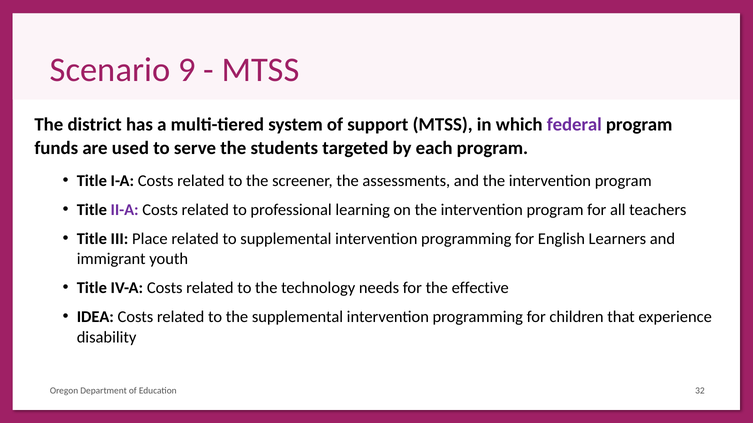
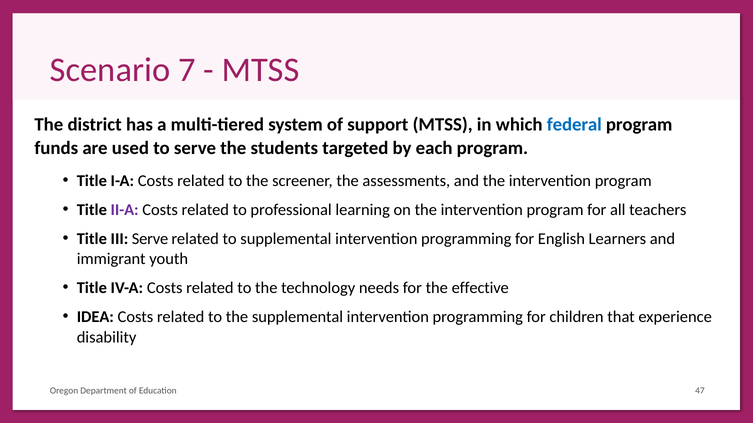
9: 9 -> 7
federal colour: purple -> blue
III Place: Place -> Serve
32: 32 -> 47
